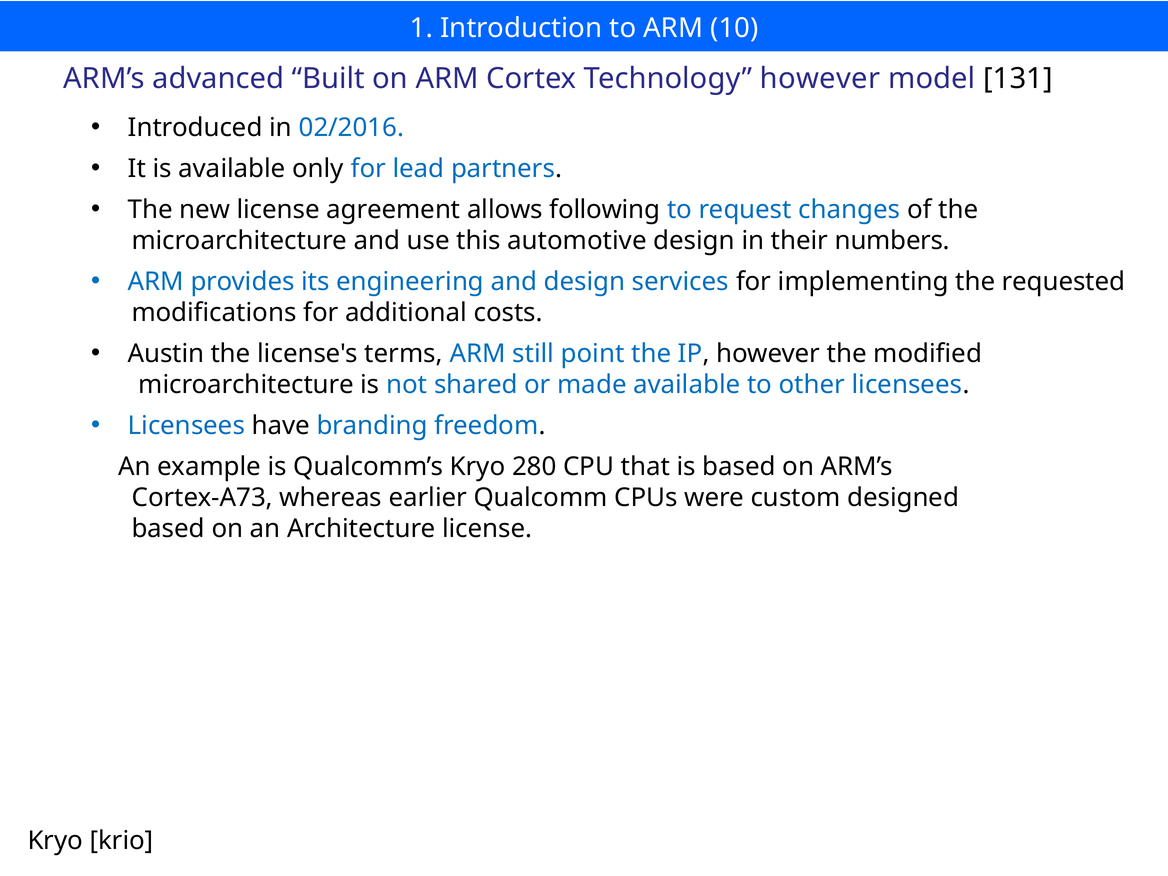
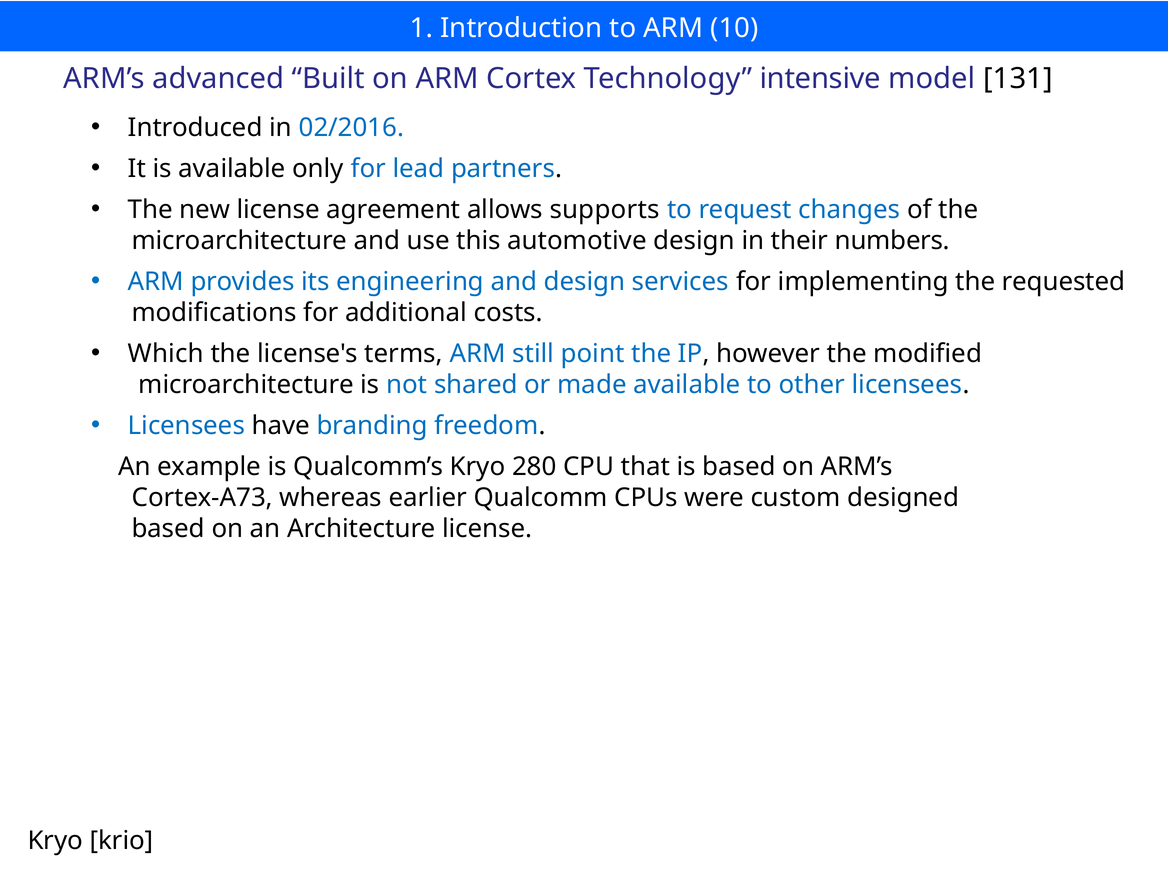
Technology however: however -> intensive
following: following -> supports
Austin: Austin -> Which
